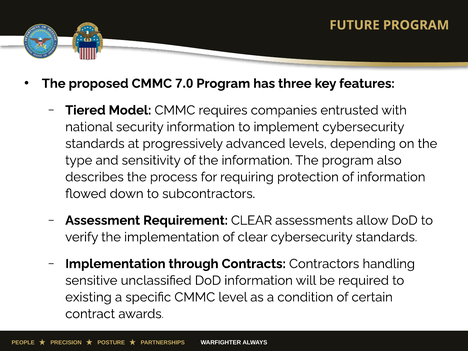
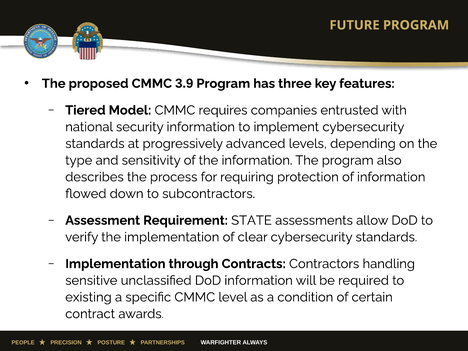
7.0: 7.0 -> 3.9
Requirement CLEAR: CLEAR -> STATE
